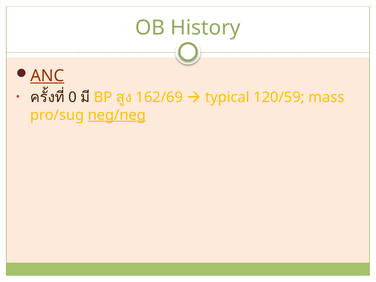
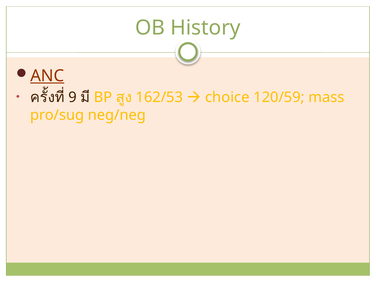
0: 0 -> 9
162/69: 162/69 -> 162/53
typical: typical -> choice
neg/neg underline: present -> none
